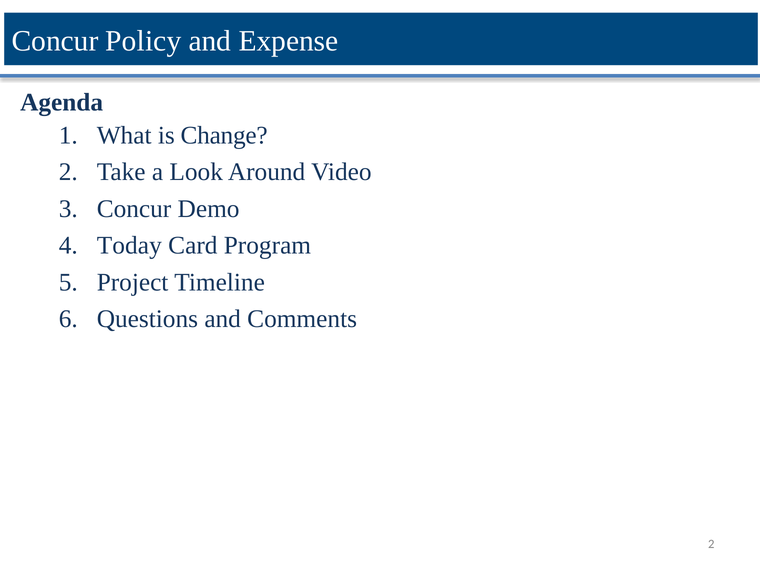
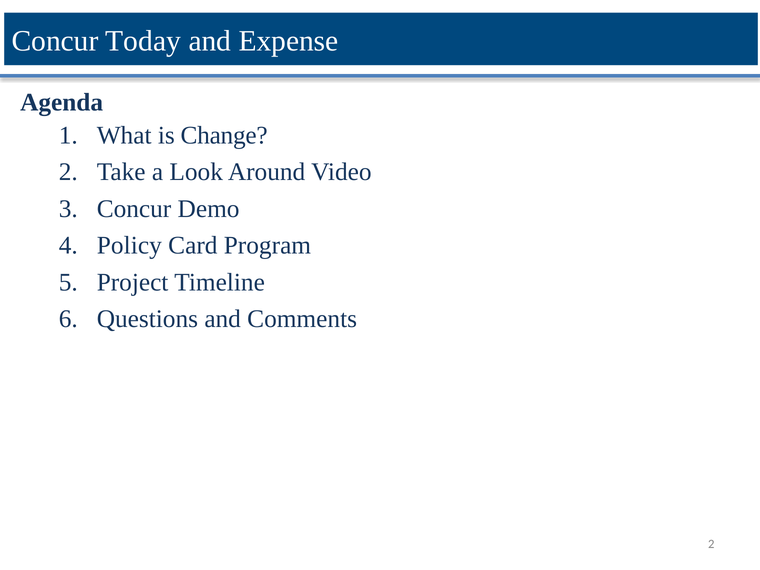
Policy: Policy -> Today
Today: Today -> Policy
